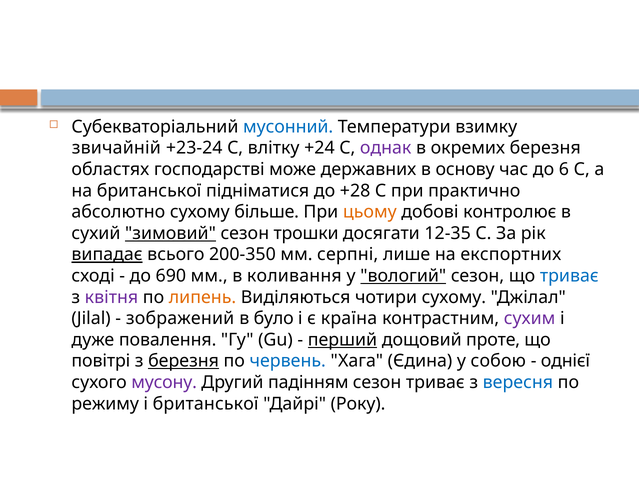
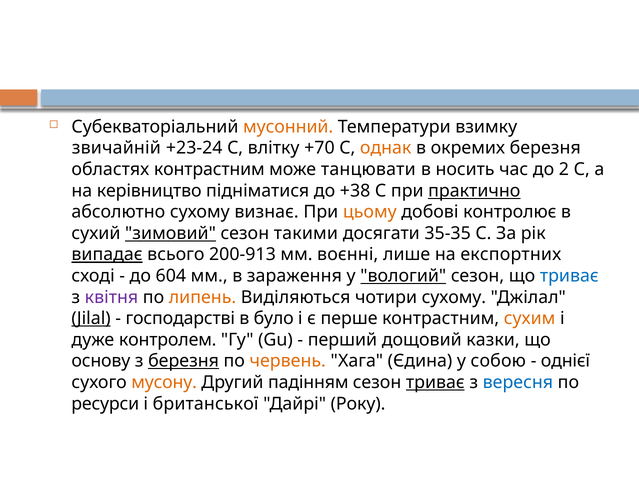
мусонний colour: blue -> orange
+24: +24 -> +70
однак colour: purple -> orange
областях господарстві: господарстві -> контрастним
державних: державних -> танцювати
основу: основу -> носить
6: 6 -> 2
на британської: британської -> керівництво
+28: +28 -> +38
практично underline: none -> present
більше: більше -> визнає
трошки: трошки -> такими
12-35: 12-35 -> 35-35
200-350: 200-350 -> 200-913
серпні: серпні -> воєнні
690: 690 -> 604
коливання: коливання -> зараження
Jilal underline: none -> present
зображений: зображений -> господарстві
країна: країна -> перше
сухим colour: purple -> orange
повалення: повалення -> контролем
перший underline: present -> none
проте: проте -> казки
повітрі: повітрі -> основу
червень colour: blue -> orange
мусону colour: purple -> orange
триває at (435, 383) underline: none -> present
режиму: режиму -> ресурси
